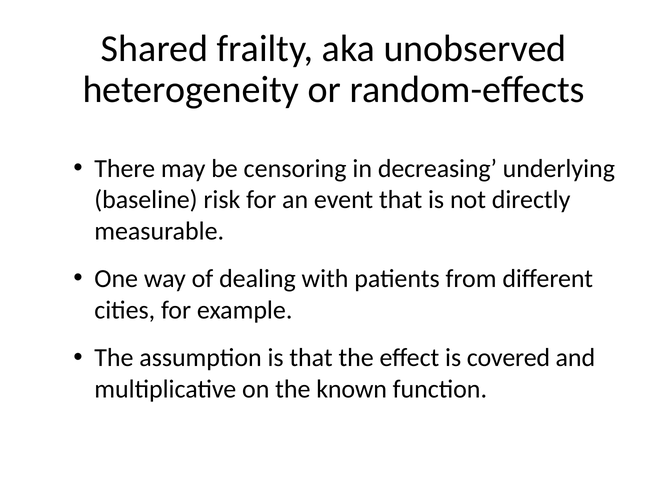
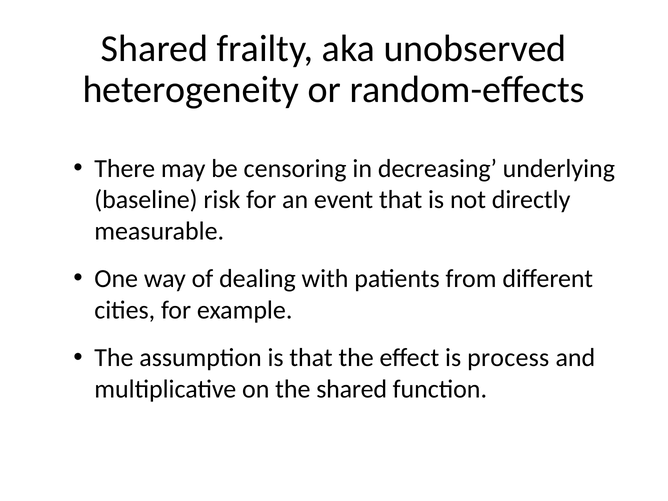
covered: covered -> process
the known: known -> shared
